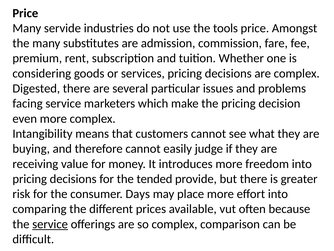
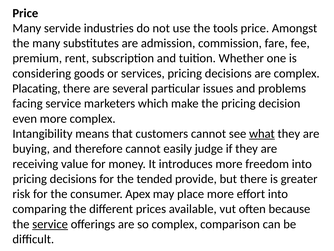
Digested: Digested -> Placating
what underline: none -> present
Days: Days -> Apex
